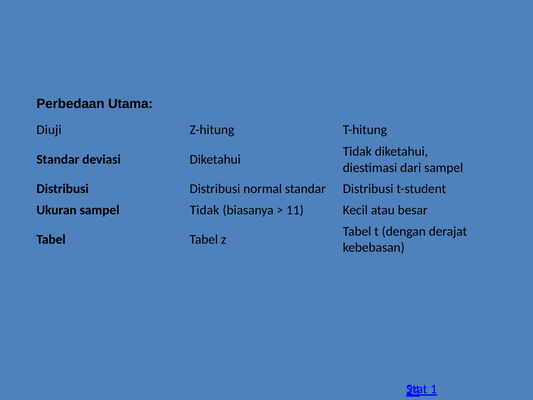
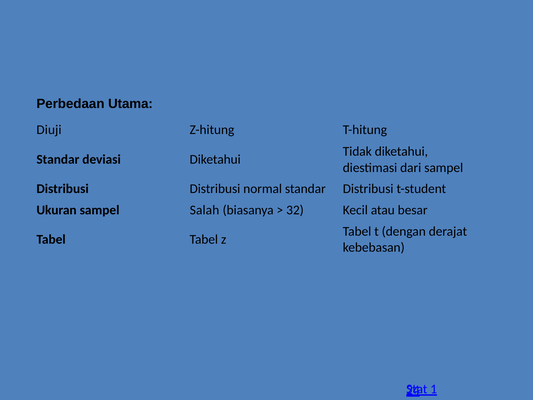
sampel Tidak: Tidak -> Salah
11: 11 -> 32
